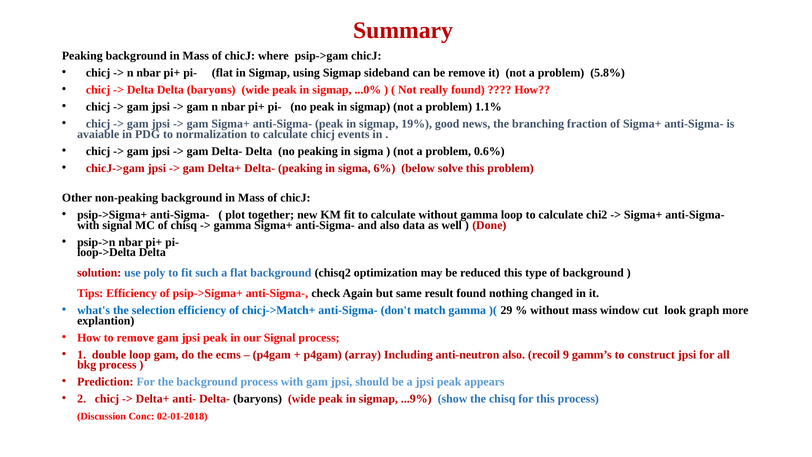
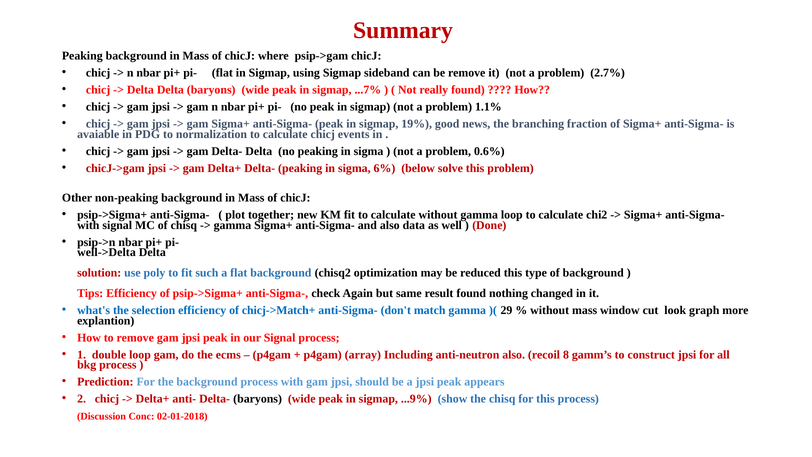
5.8%: 5.8% -> 2.7%
...0%: ...0% -> ...7%
loop->Delta: loop->Delta -> well->Delta
9: 9 -> 8
